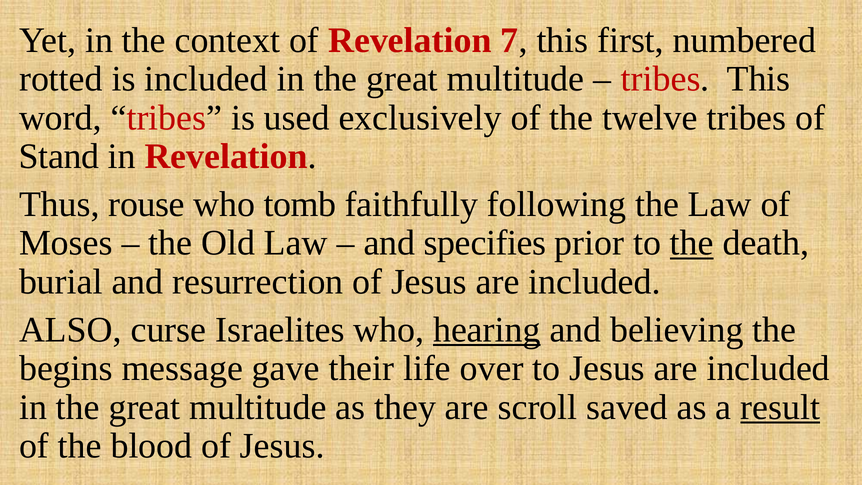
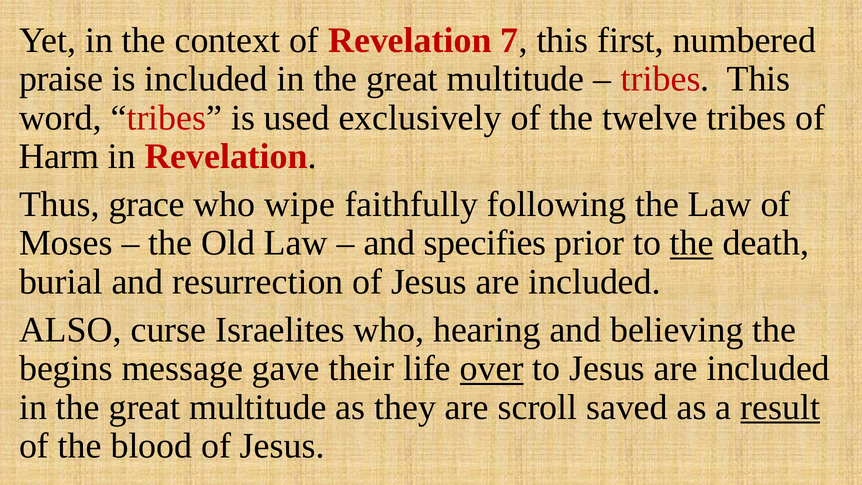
rotted: rotted -> praise
Stand: Stand -> Harm
rouse: rouse -> grace
tomb: tomb -> wipe
hearing underline: present -> none
over underline: none -> present
